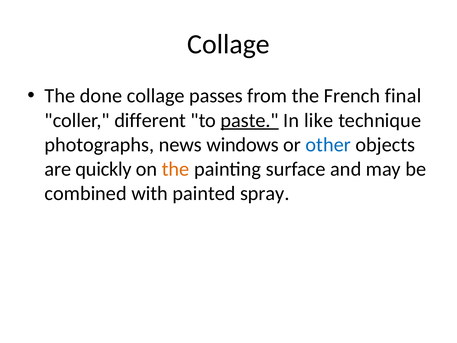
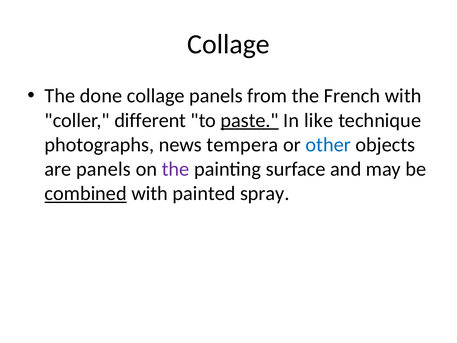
collage passes: passes -> panels
French final: final -> with
windows: windows -> tempera
are quickly: quickly -> panels
the at (176, 169) colour: orange -> purple
combined underline: none -> present
